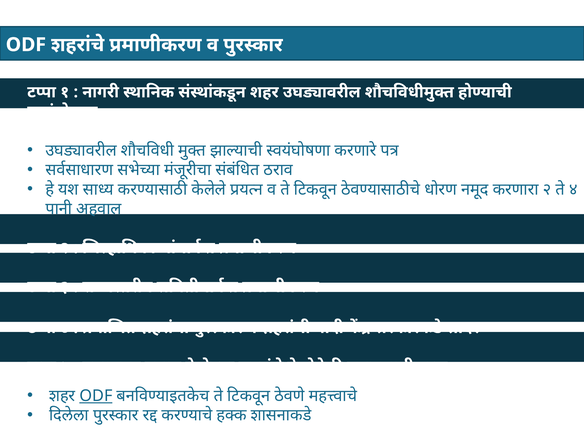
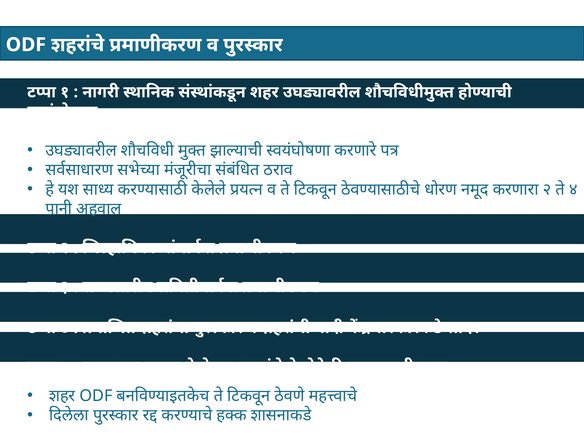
ODF at (96, 396) underline: present -> none
